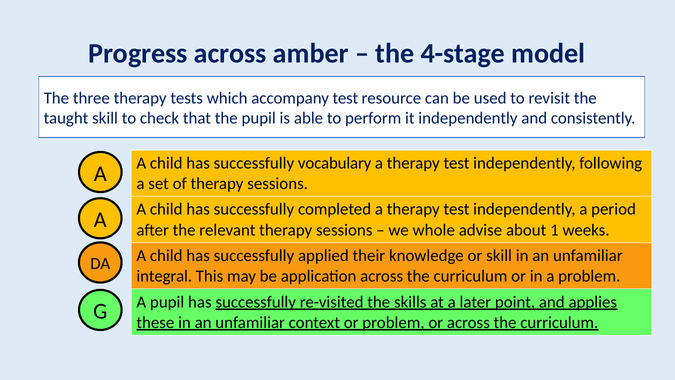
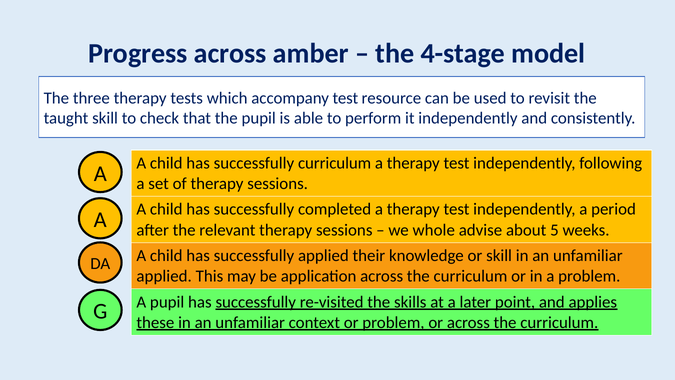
successfully vocabulary: vocabulary -> curriculum
1: 1 -> 5
integral at (164, 276): integral -> applied
